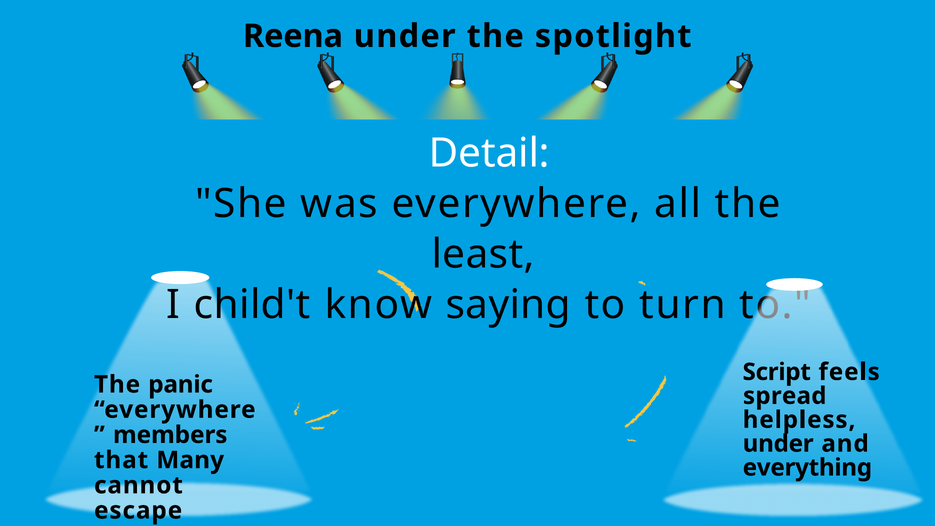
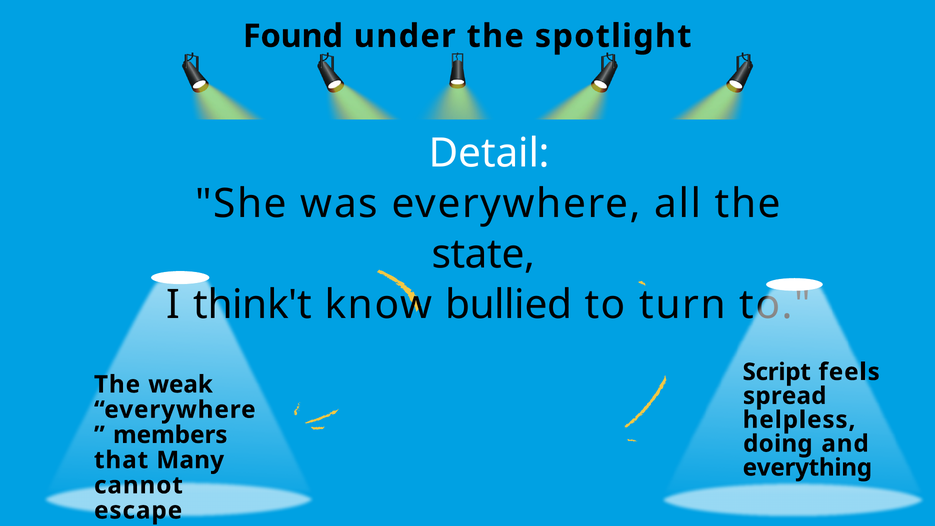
Reena: Reena -> Found
least: least -> state
child't: child't -> think't
saying: saying -> bullied
panic: panic -> weak
under at (778, 444): under -> doing
